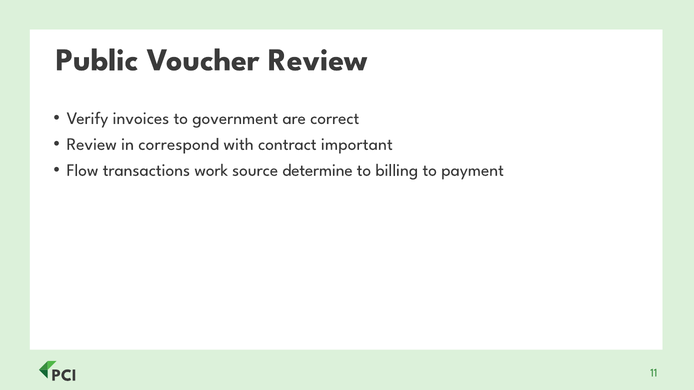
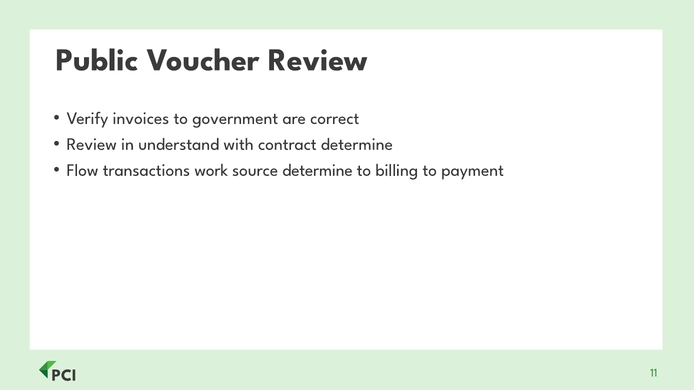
correspond: correspond -> understand
contract important: important -> determine
